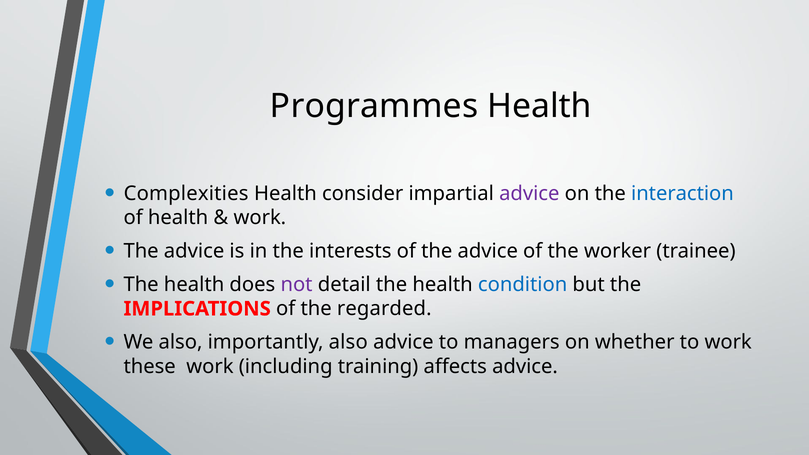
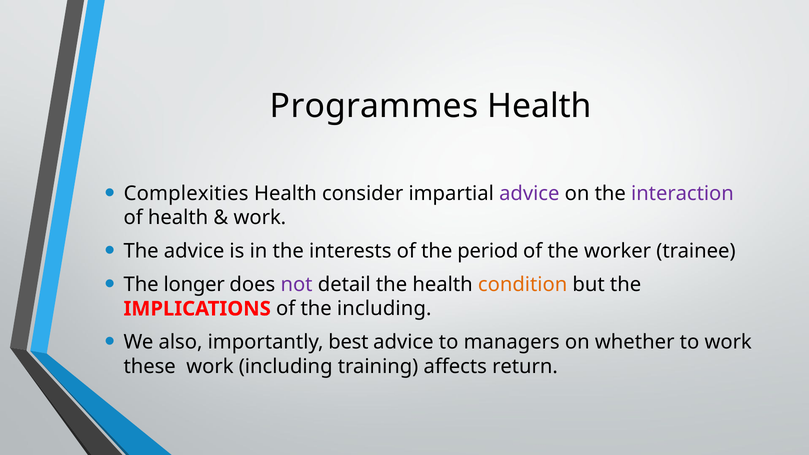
interaction colour: blue -> purple
of the advice: advice -> period
health at (194, 285): health -> longer
condition colour: blue -> orange
the regarded: regarded -> including
importantly also: also -> best
affects advice: advice -> return
